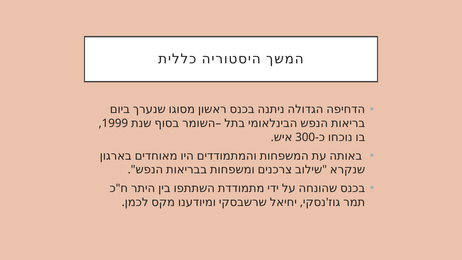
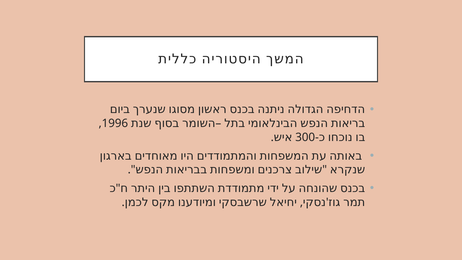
1999: 1999 -> 1996
